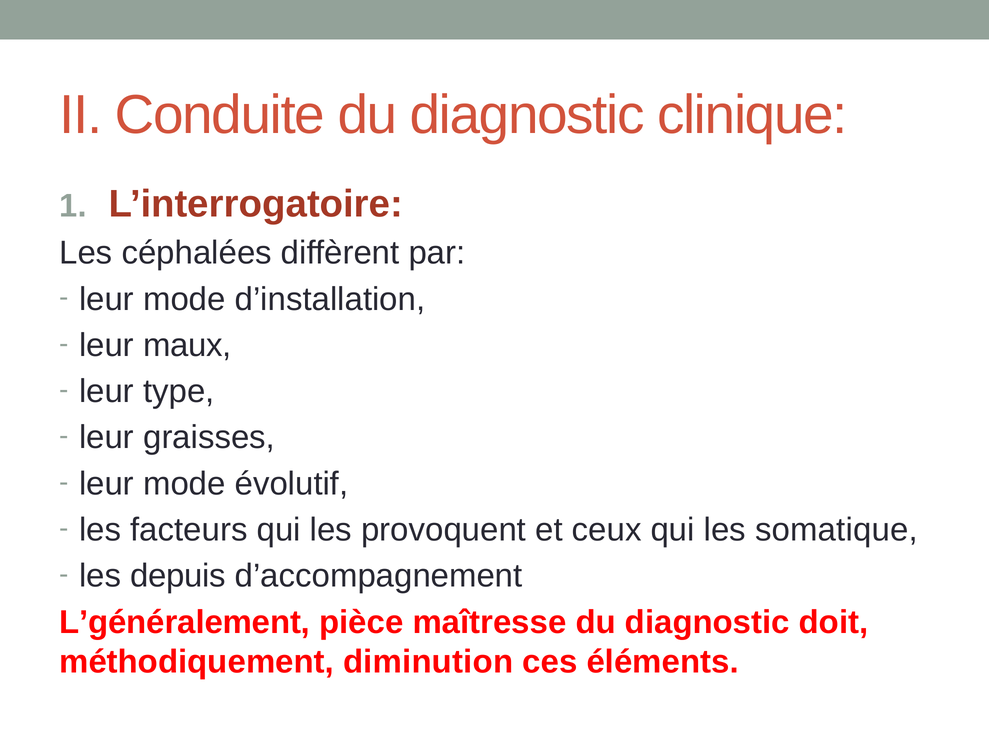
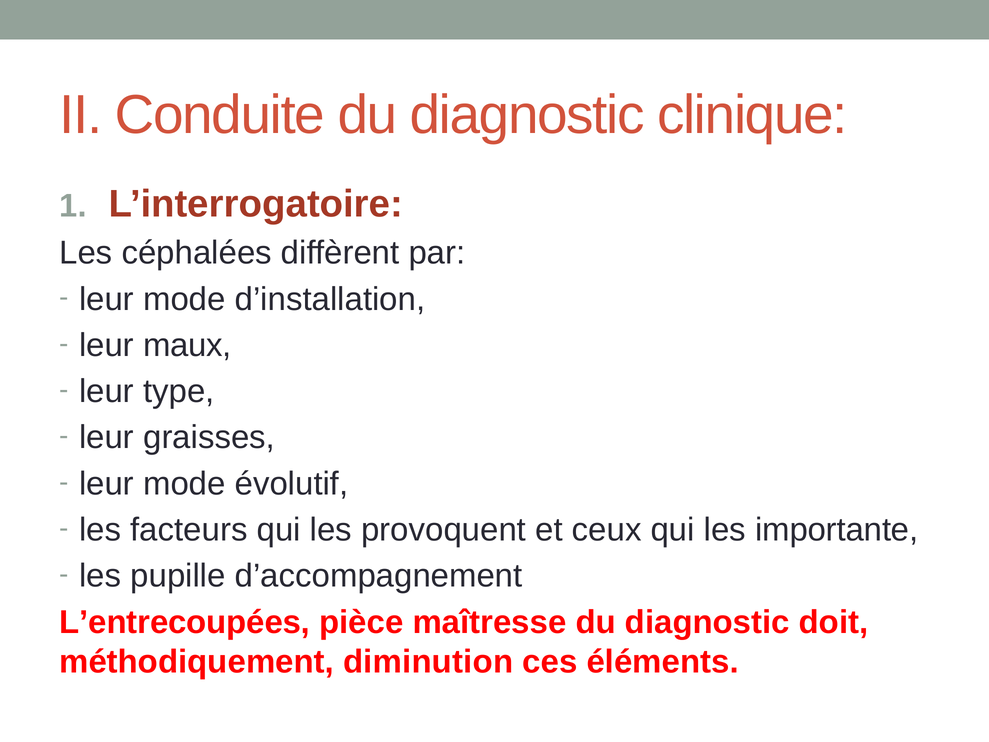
somatique: somatique -> importante
depuis: depuis -> pupille
L’généralement: L’généralement -> L’entrecoupées
